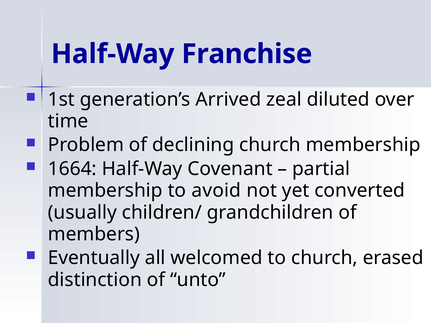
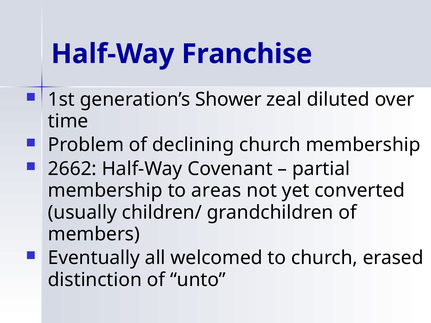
Arrived: Arrived -> Shower
1664: 1664 -> 2662
avoid: avoid -> areas
